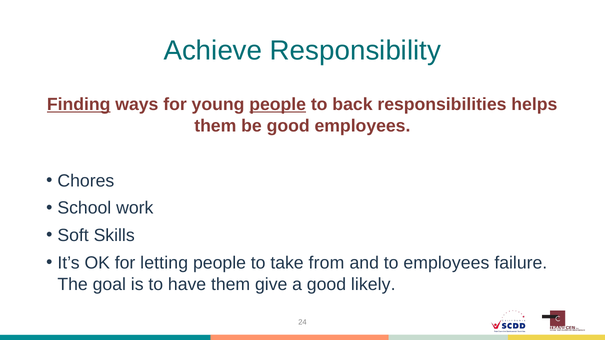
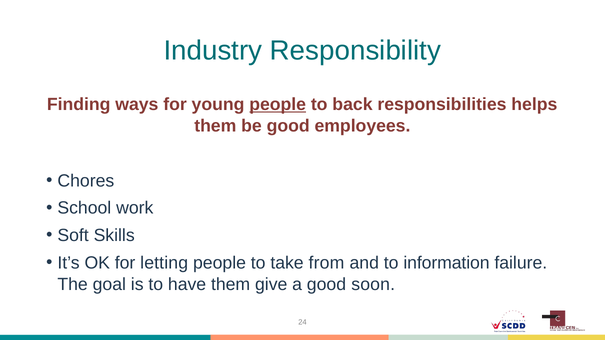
Achieve: Achieve -> Industry
Finding underline: present -> none
to employees: employees -> information
likely: likely -> soon
